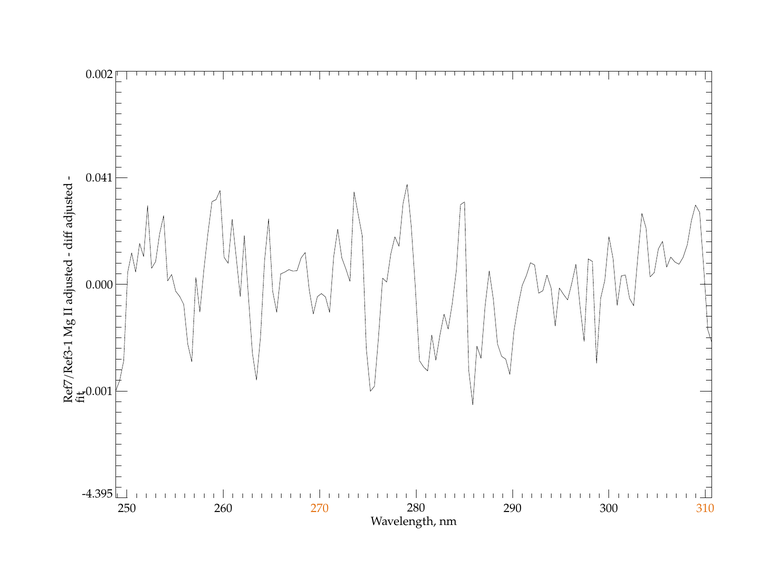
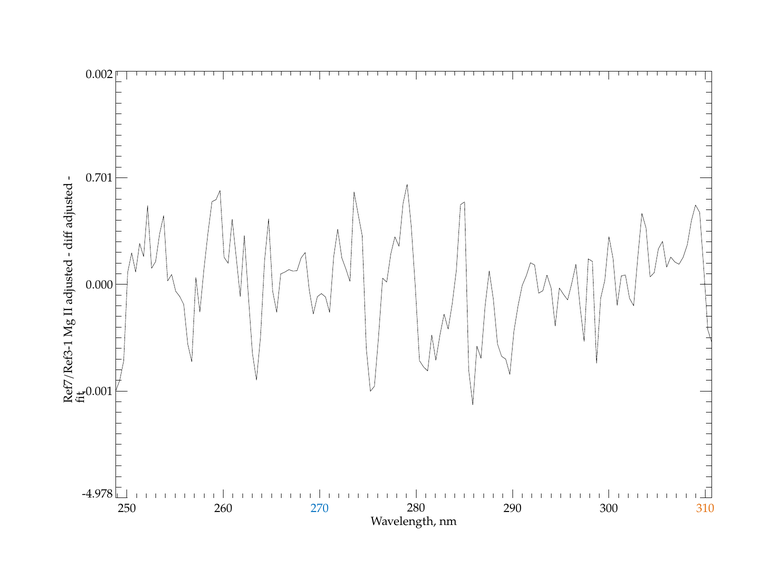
0.041: 0.041 -> 0.701
-4.395: -4.395 -> -4.978
270 colour: orange -> blue
